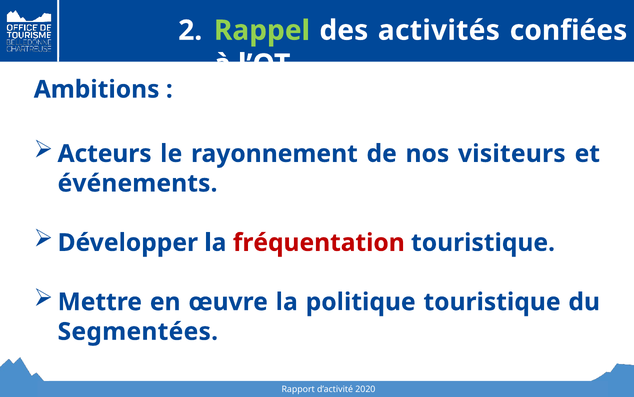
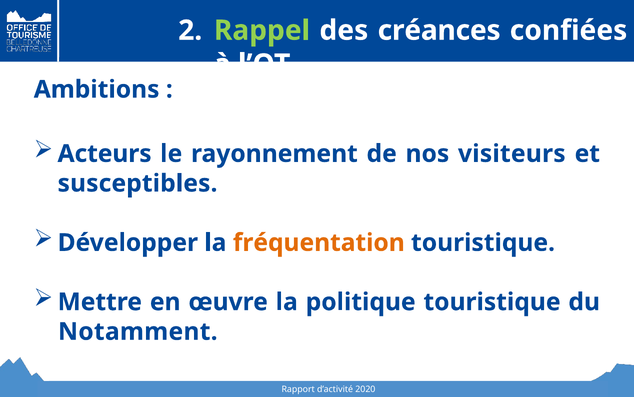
activités: activités -> créances
événements: événements -> susceptibles
fréquentation colour: red -> orange
Segmentées: Segmentées -> Notamment
